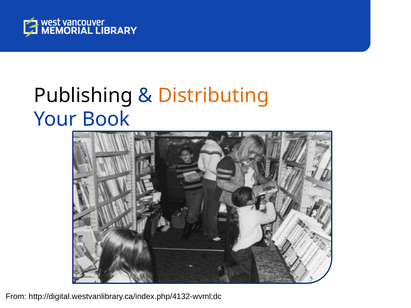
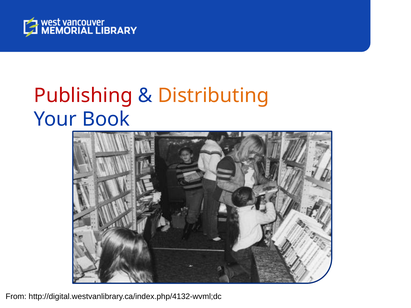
Publishing colour: black -> red
